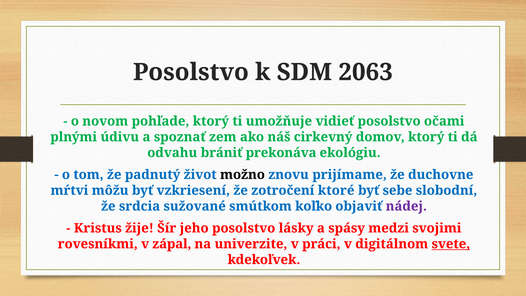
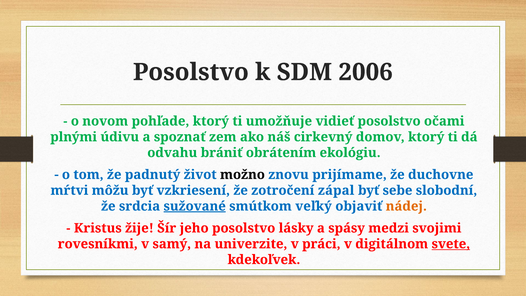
2063: 2063 -> 2006
prekonáva: prekonáva -> obrátením
ktoré: ktoré -> zápal
sužované underline: none -> present
koľko: koľko -> veľký
nádej colour: purple -> orange
zápal: zápal -> samý
